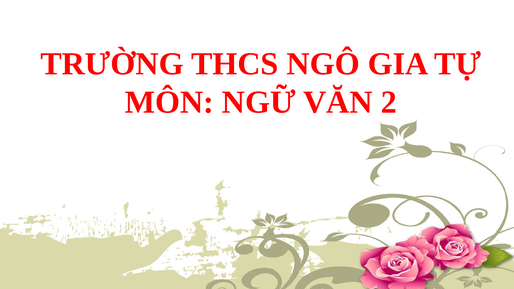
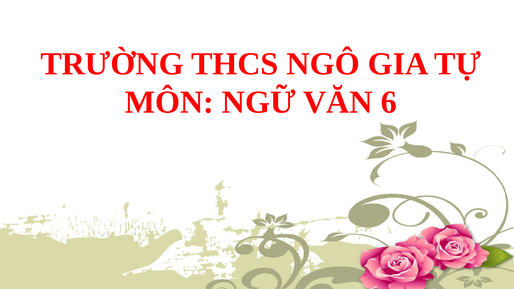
2: 2 -> 6
